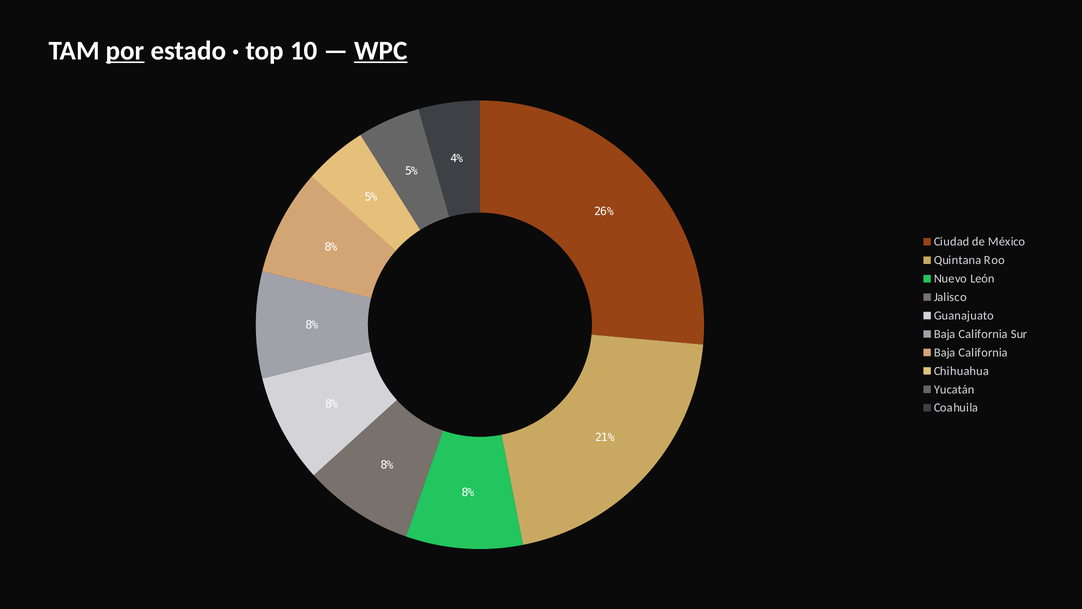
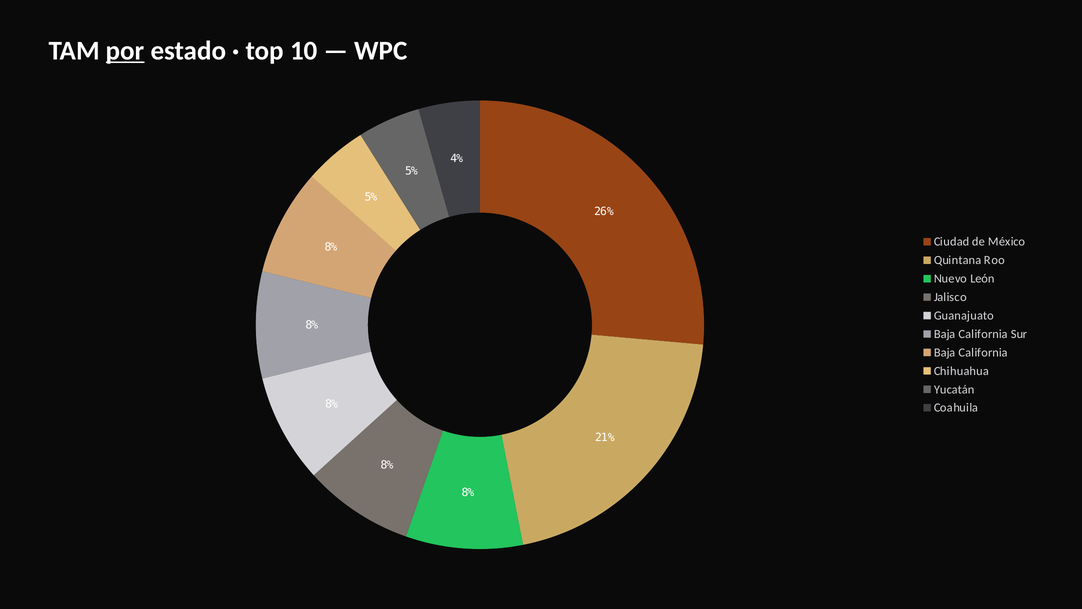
WPC underline: present -> none
